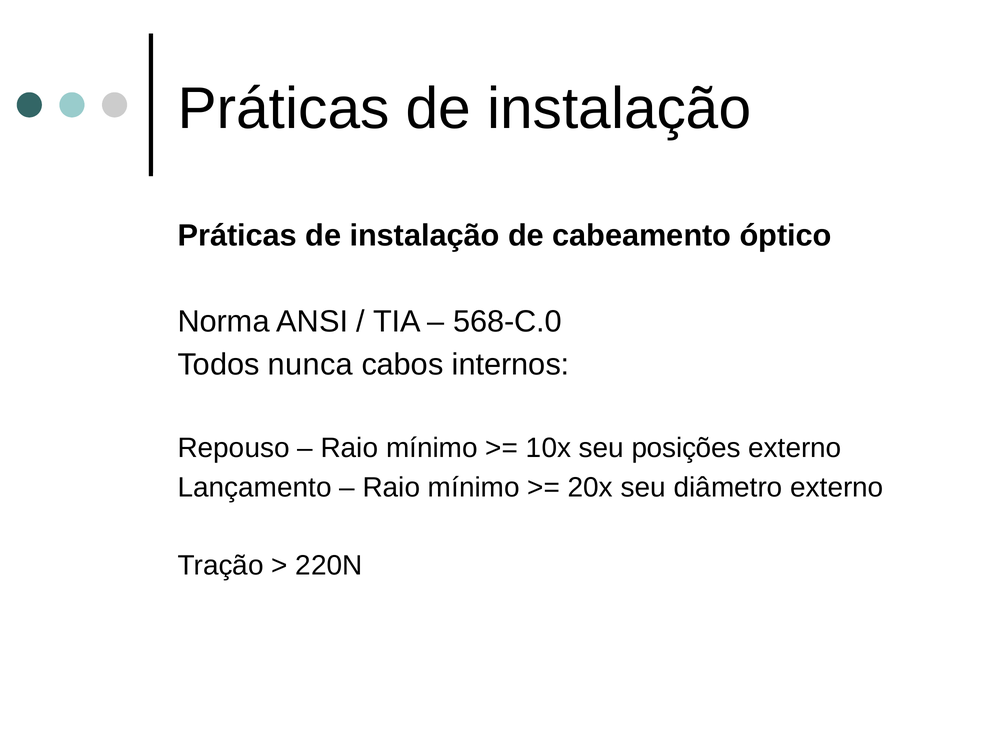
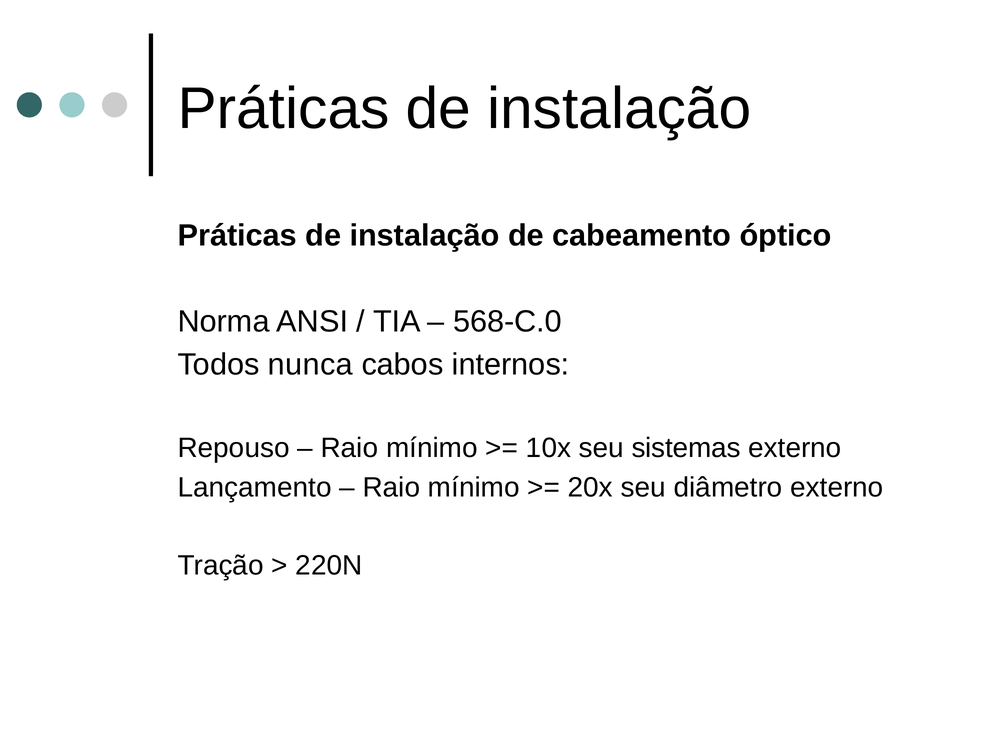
posições: posições -> sistemas
